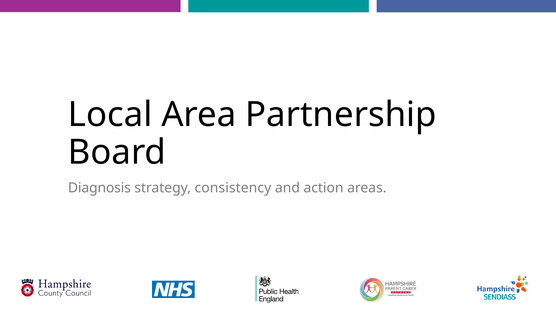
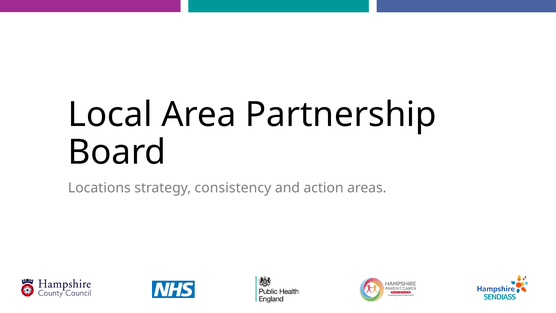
Diagnosis: Diagnosis -> Locations
